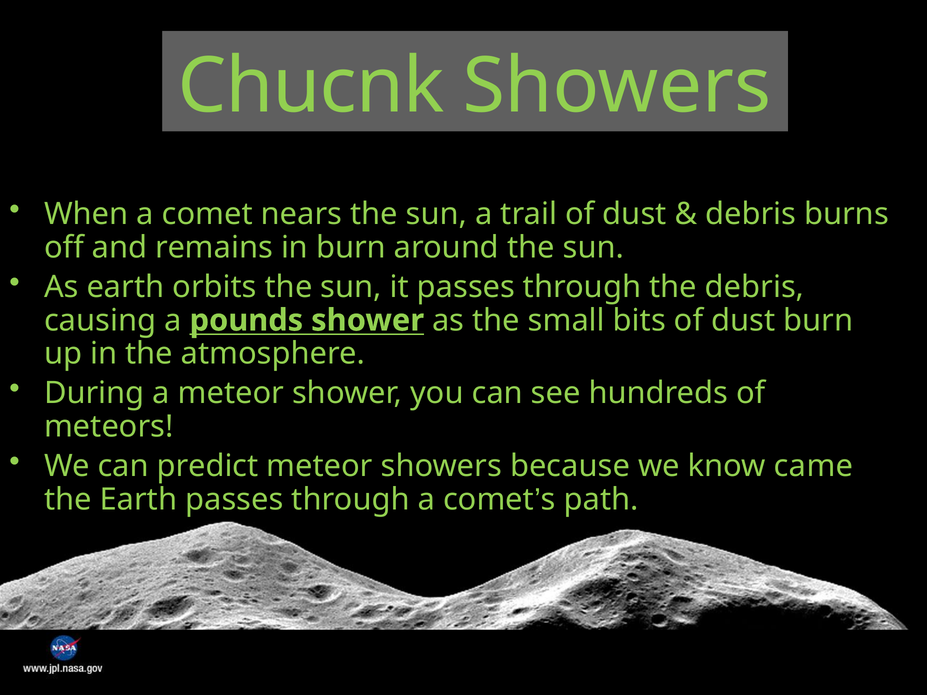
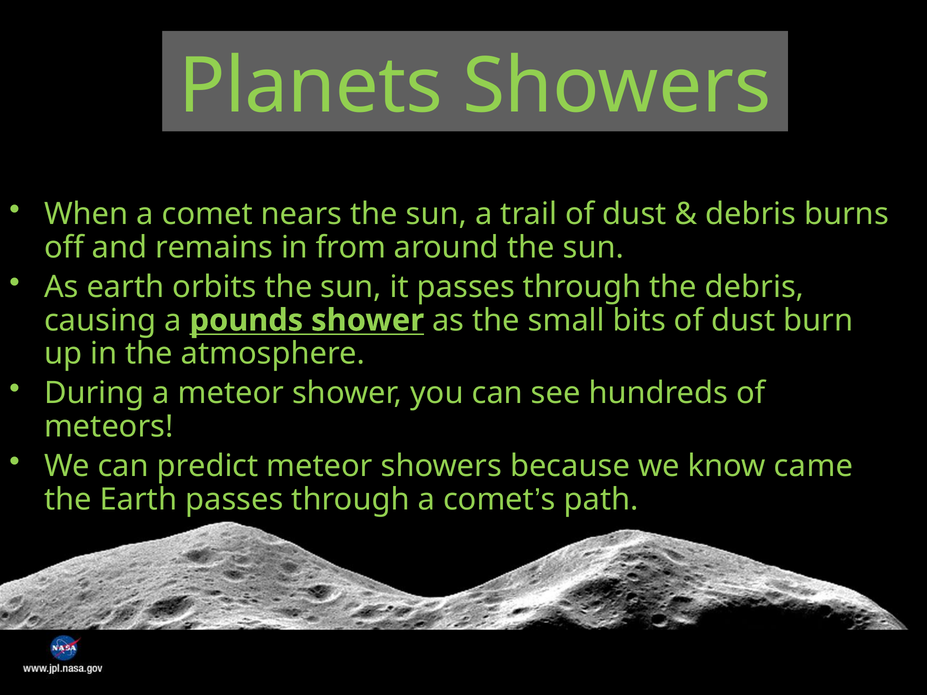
Chucnk: Chucnk -> Planets
in burn: burn -> from
